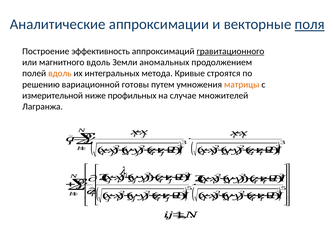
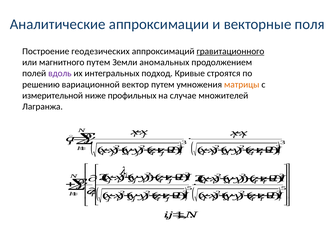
поля underline: present -> none
эффективность: эффективность -> геодезических
магнитного вдоль: вдоль -> путем
вдоль at (60, 74) colour: orange -> purple
метода: метода -> подход
готовы: готовы -> вектор
